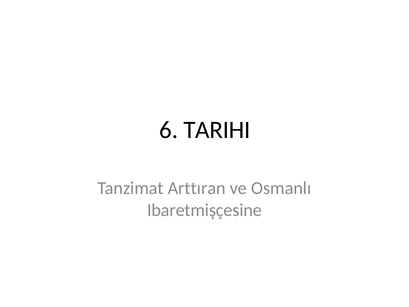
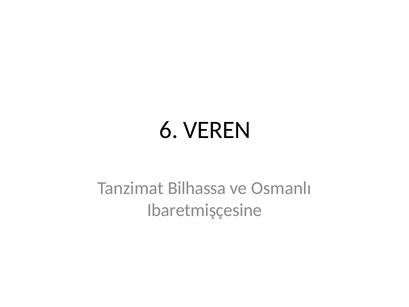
TARIHI: TARIHI -> VEREN
Arttıran: Arttıran -> Bilhassa
